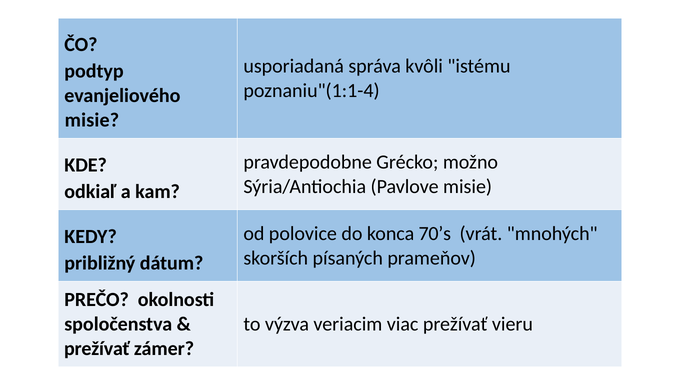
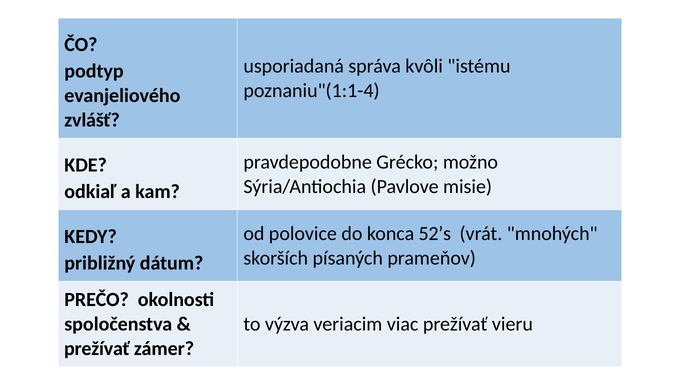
misie at (92, 120): misie -> zvlášť
70’s: 70’s -> 52’s
